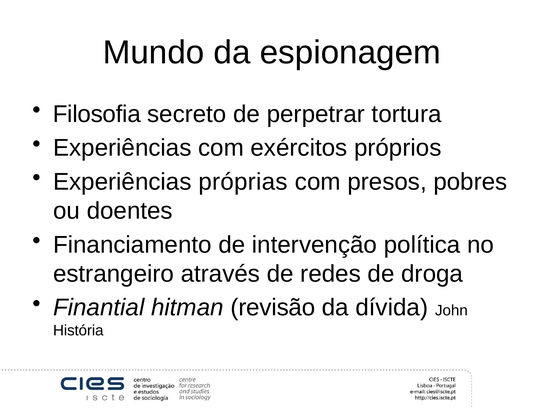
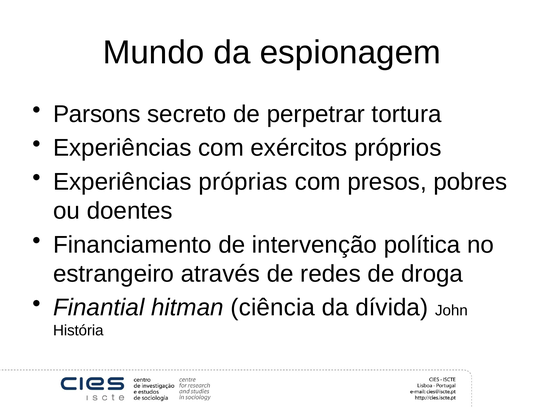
Filosofia: Filosofia -> Parsons
revisão: revisão -> ciência
